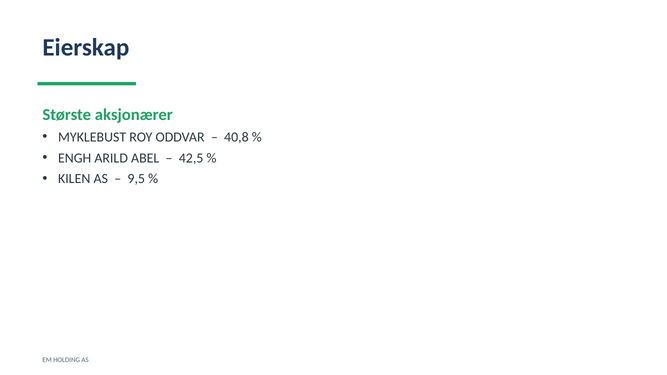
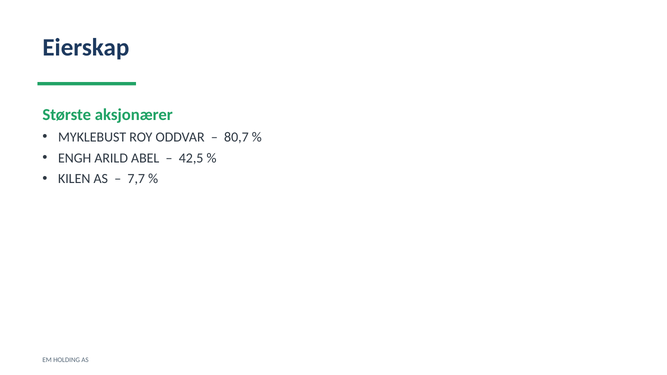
40,8: 40,8 -> 80,7
9,5: 9,5 -> 7,7
